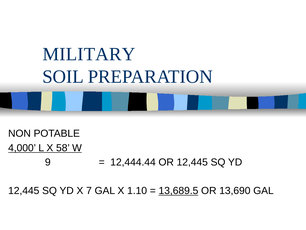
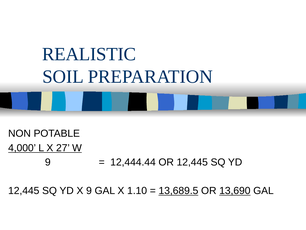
MILITARY: MILITARY -> REALISTIC
58: 58 -> 27
X 7: 7 -> 9
13,690 underline: none -> present
